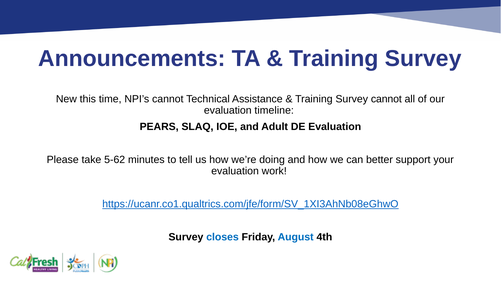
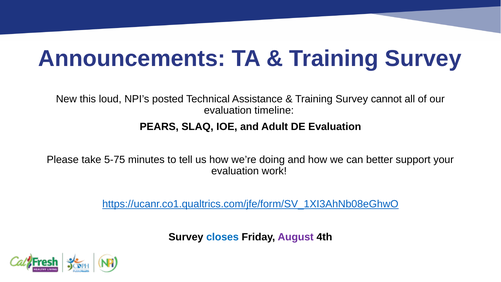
time: time -> loud
NPI’s cannot: cannot -> posted
5-62: 5-62 -> 5-75
August colour: blue -> purple
